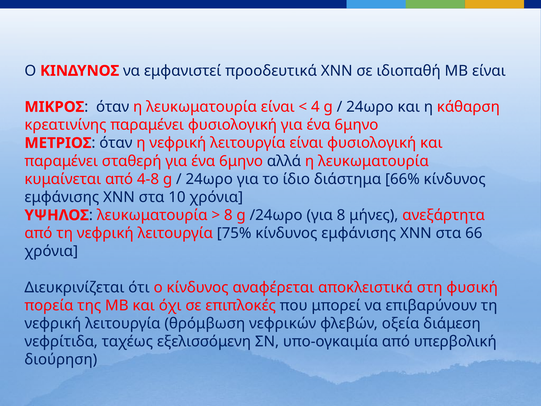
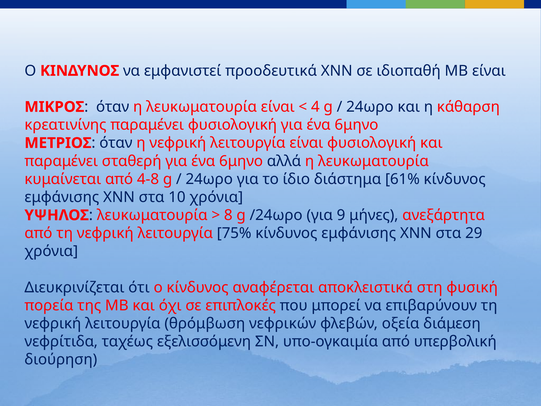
66%: 66% -> 61%
για 8: 8 -> 9
66: 66 -> 29
